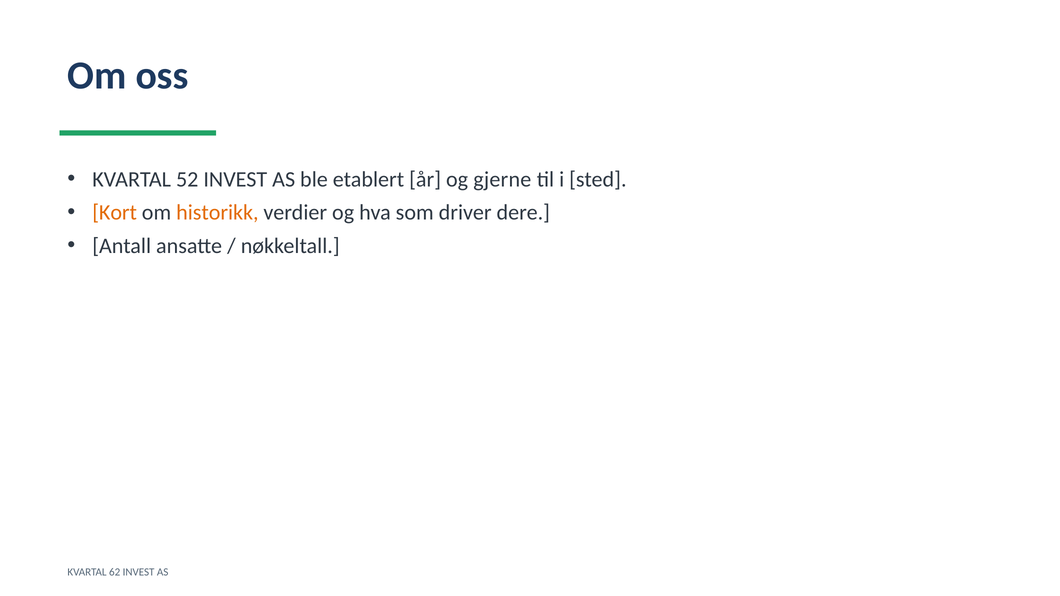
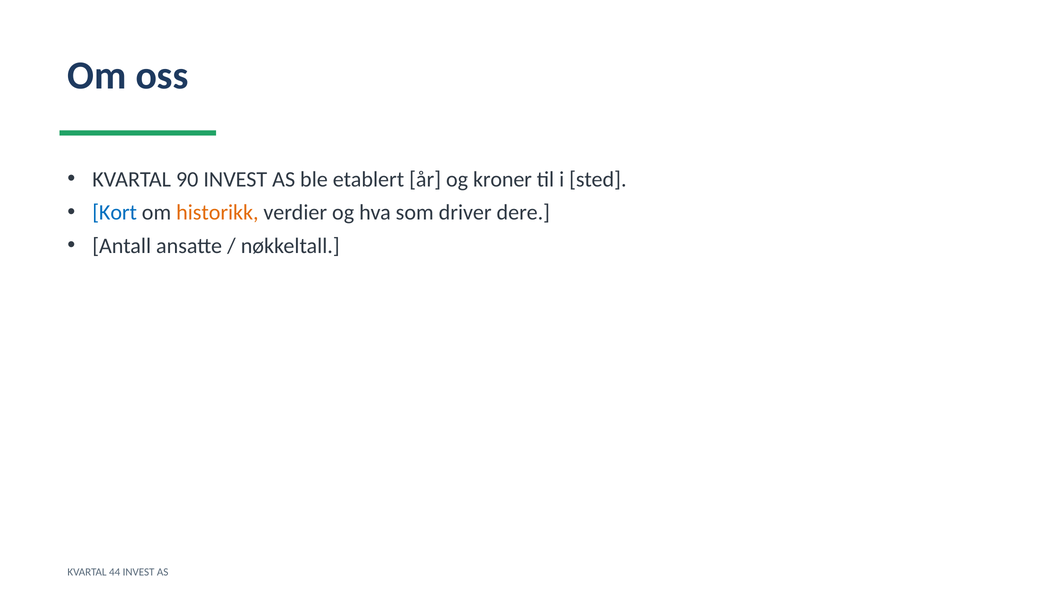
52: 52 -> 90
gjerne: gjerne -> kroner
Kort colour: orange -> blue
62: 62 -> 44
